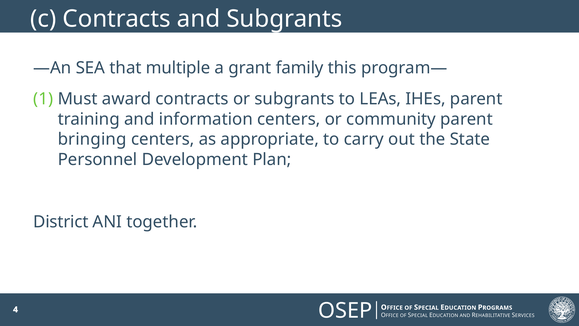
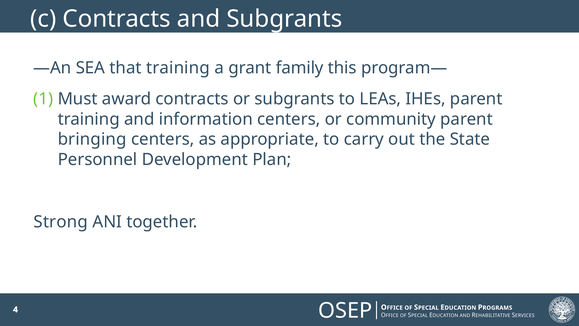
that multiple: multiple -> training
District: District -> Strong
